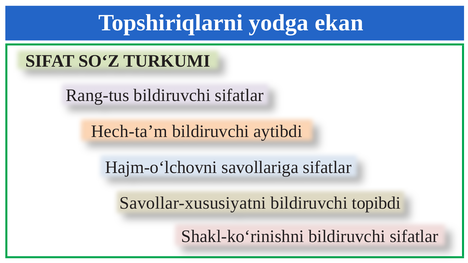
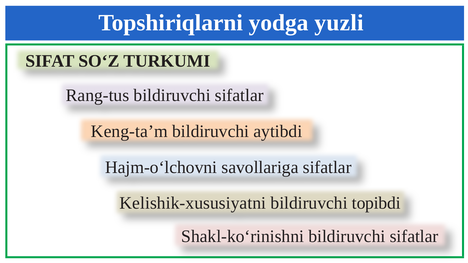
ekan: ekan -> yuzli
Hech-ta’m: Hech-ta’m -> Keng-ta’m
Savollar-xususiyatni: Savollar-xususiyatni -> Kelishik-xususiyatni
